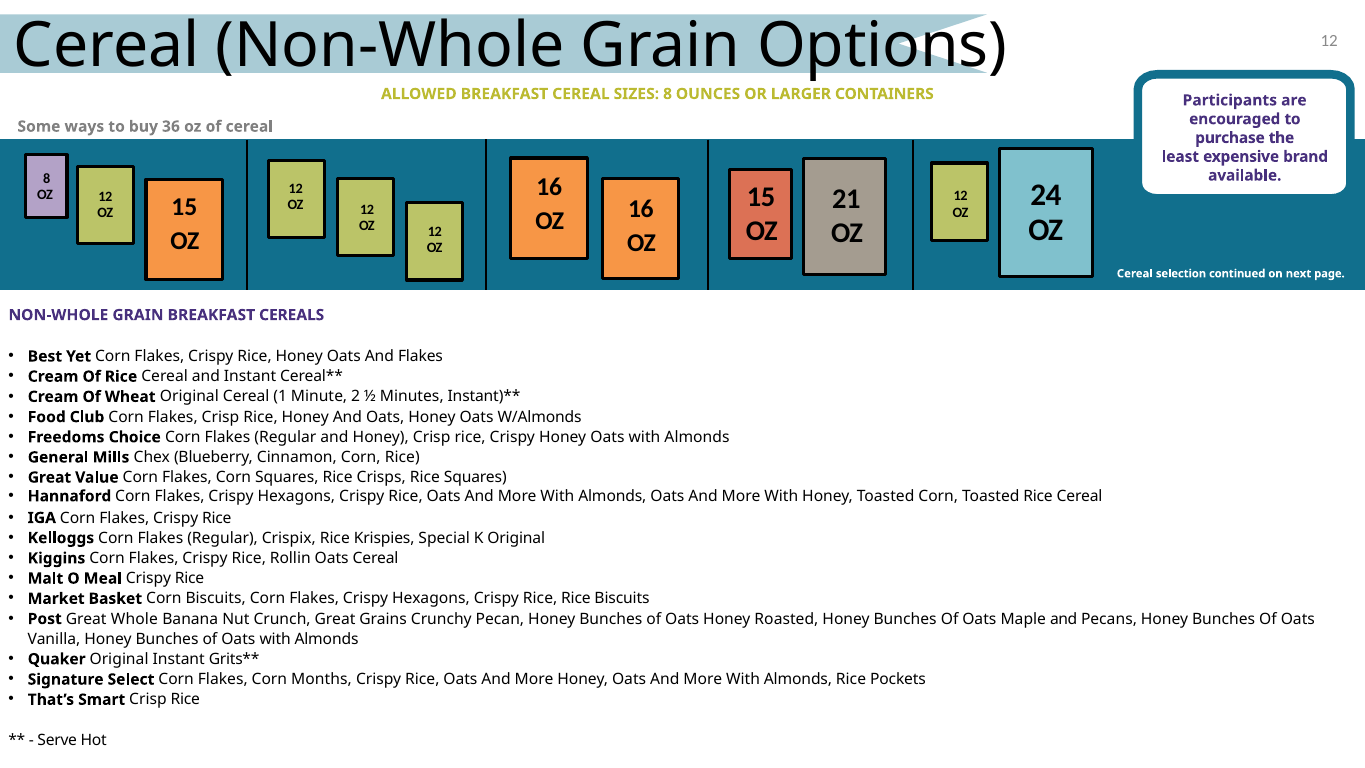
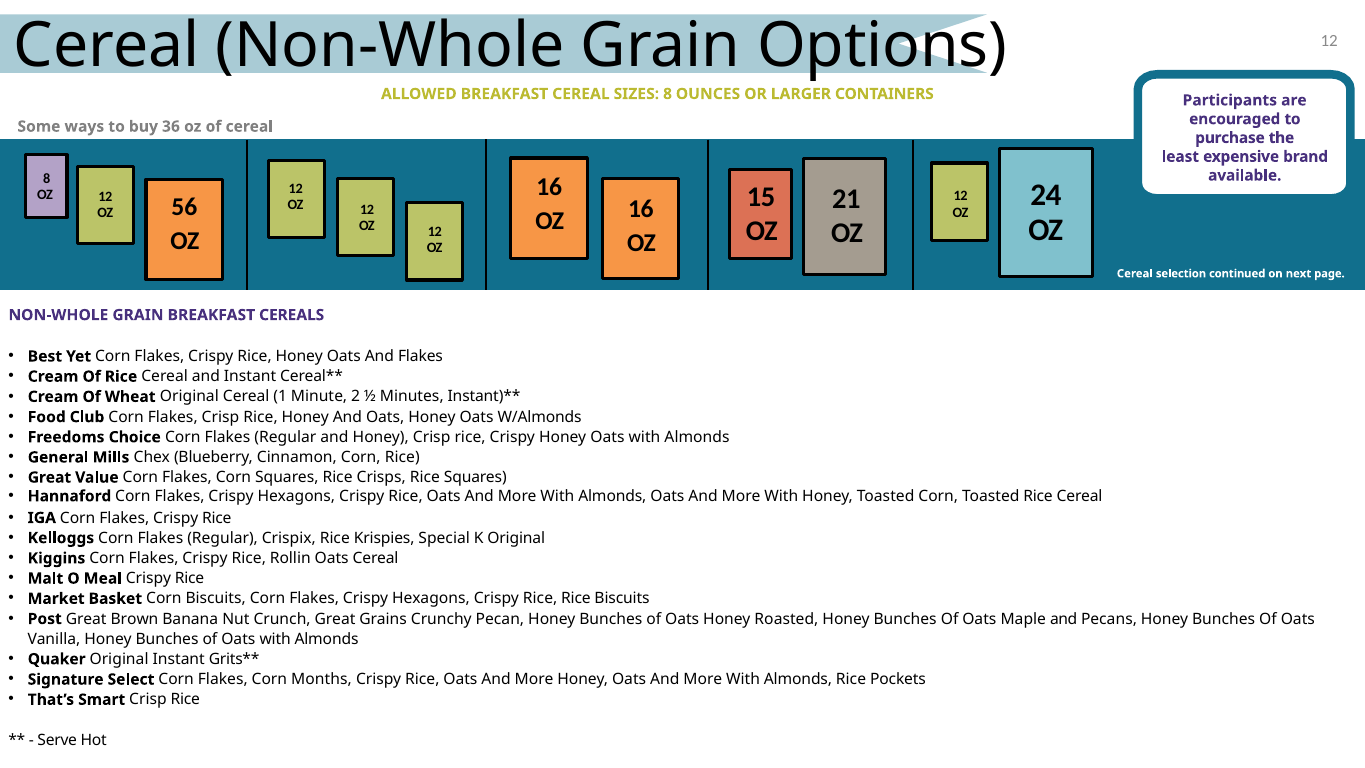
15 at (184, 207): 15 -> 56
Whole: Whole -> Brown
